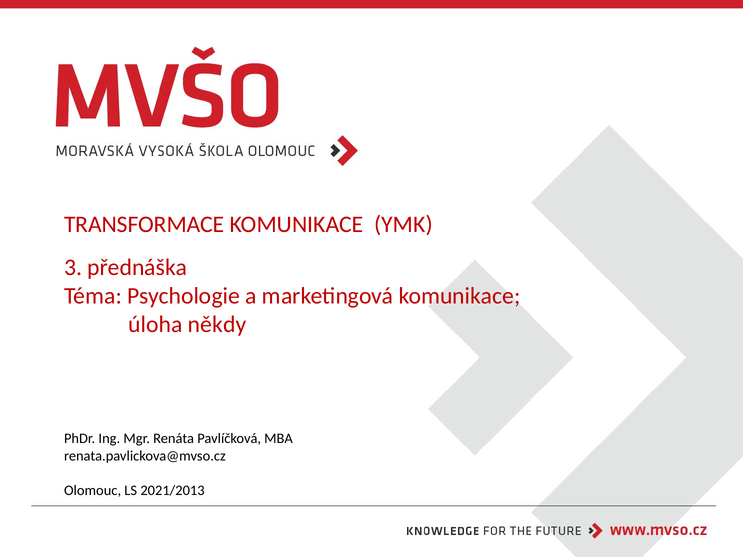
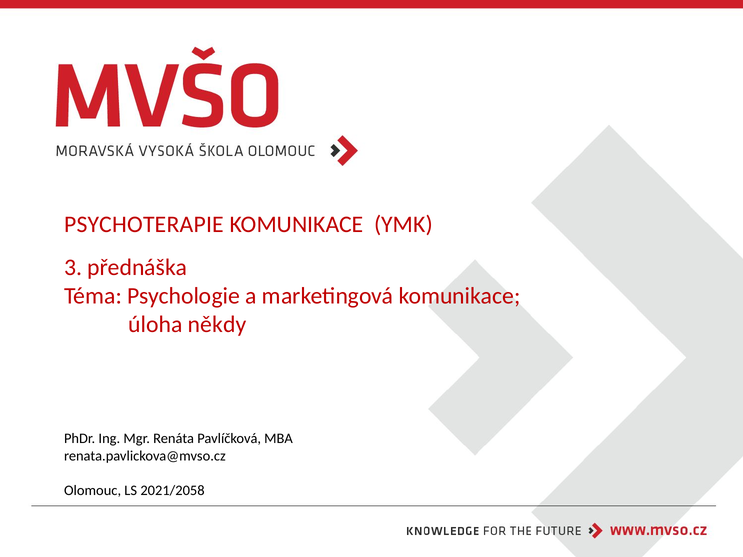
TRANSFORMACE: TRANSFORMACE -> PSYCHOTERAPIE
2021/2013: 2021/2013 -> 2021/2058
